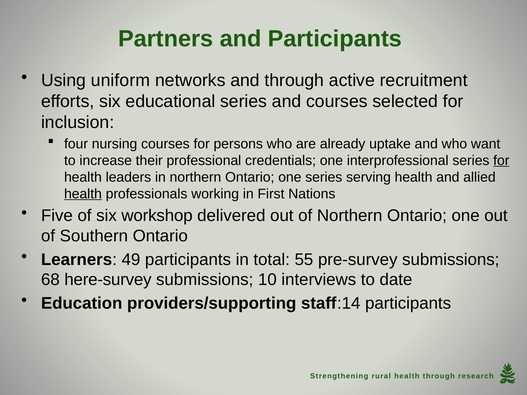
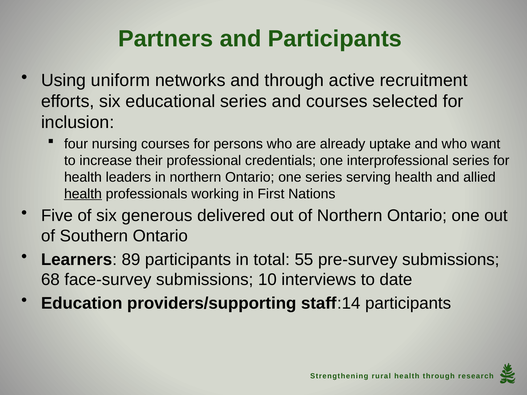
for at (501, 161) underline: present -> none
workshop: workshop -> generous
49: 49 -> 89
here-survey: here-survey -> face-survey
